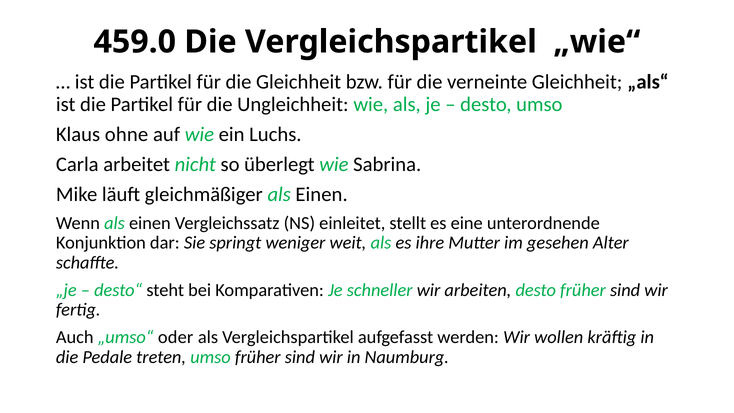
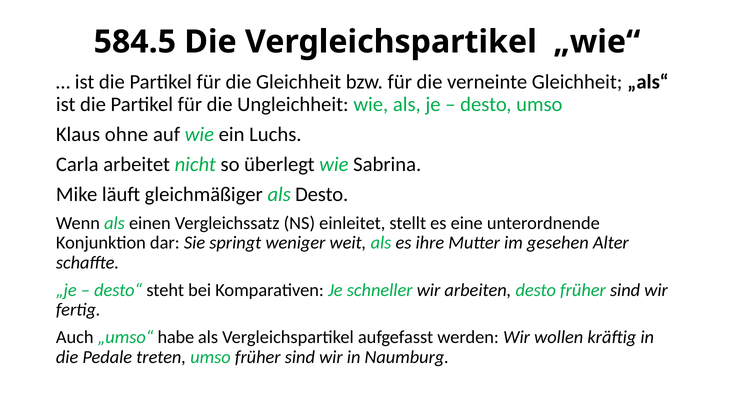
459.0: 459.0 -> 584.5
gleichmäßiger als Einen: Einen -> Desto
oder: oder -> habe
